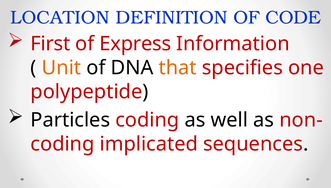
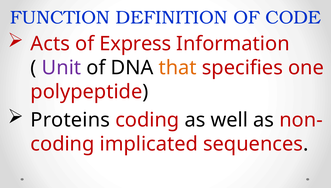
LOCATION: LOCATION -> FUNCTION
First: First -> Acts
Unit colour: orange -> purple
Particles: Particles -> Proteins
